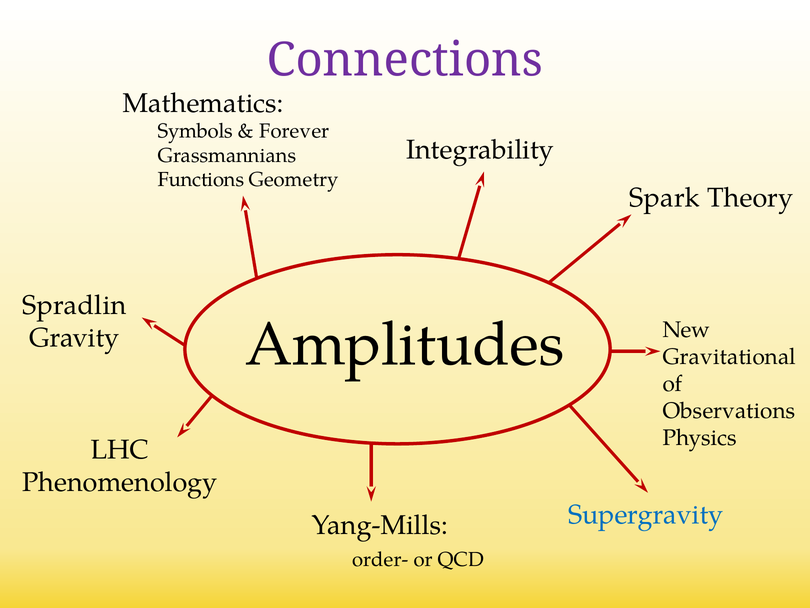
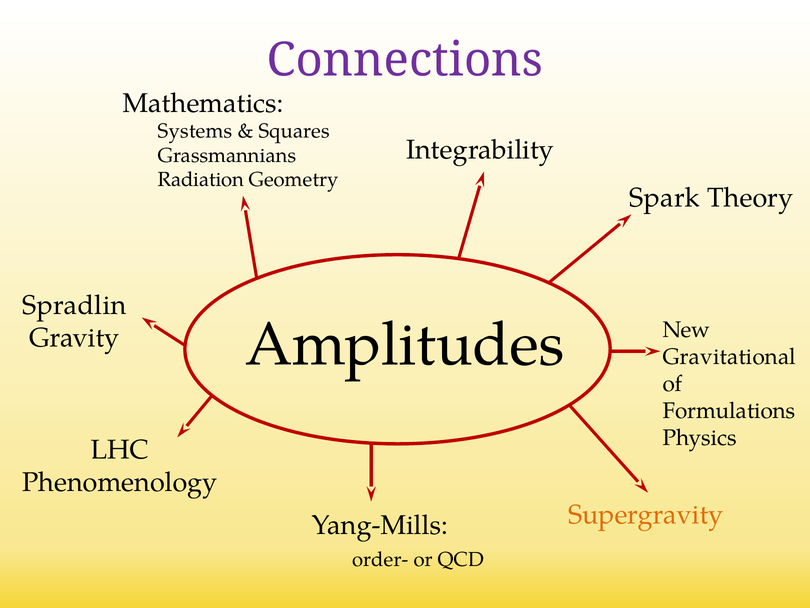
Symbols: Symbols -> Systems
Forever: Forever -> Squares
Functions: Functions -> Radiation
Observations: Observations -> Formulations
Supergravity colour: blue -> orange
